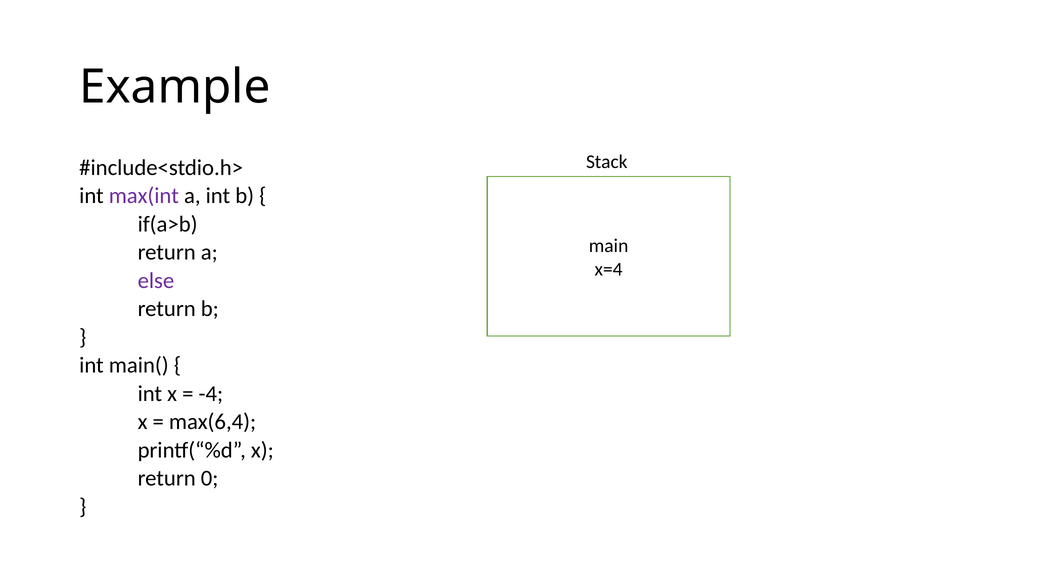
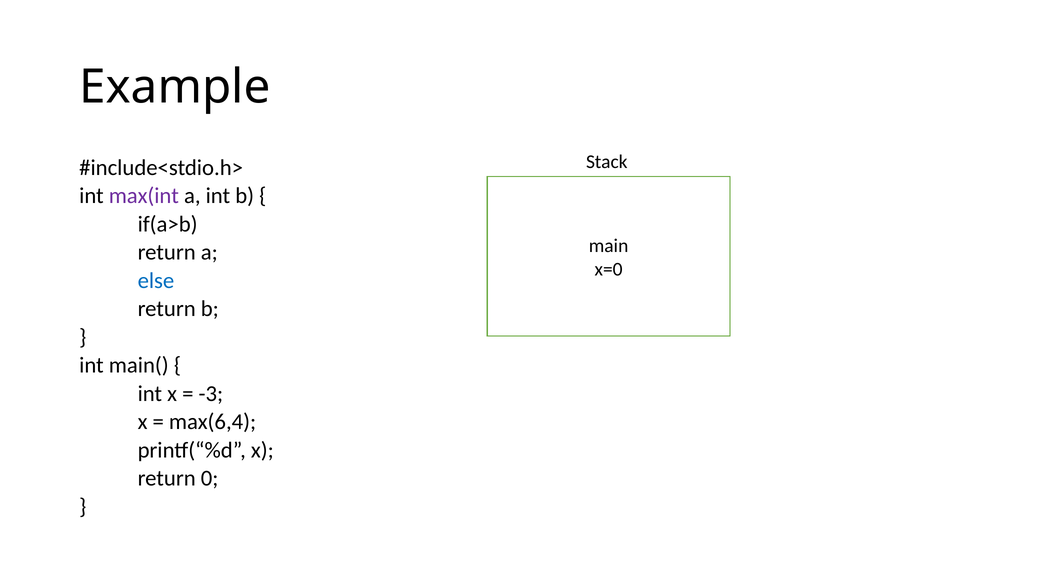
x=4: x=4 -> x=0
else colour: purple -> blue
-4: -4 -> -3
